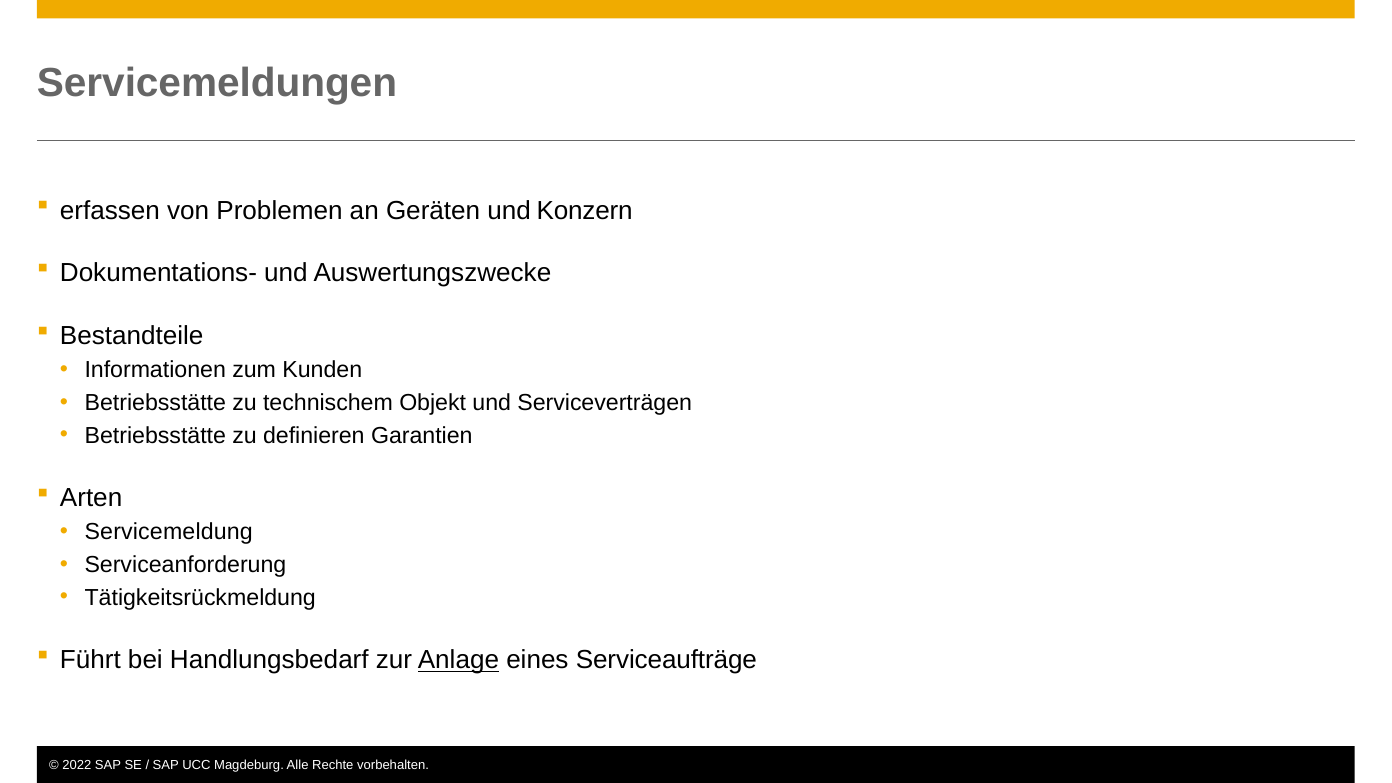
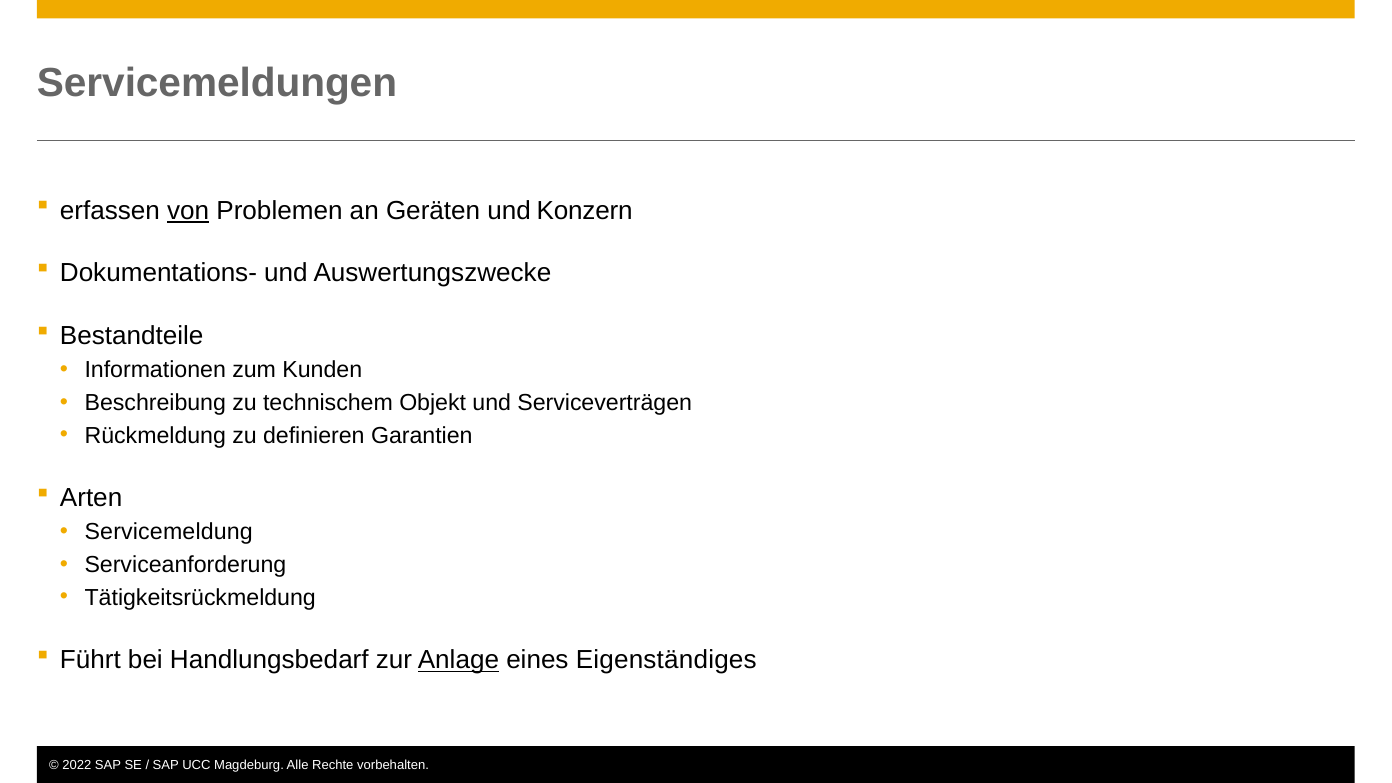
von underline: none -> present
Betriebsstätte at (155, 403): Betriebsstätte -> Beschreibung
Betriebsstätte at (155, 435): Betriebsstätte -> Rückmeldung
Serviceaufträge: Serviceaufträge -> Eigenständiges
